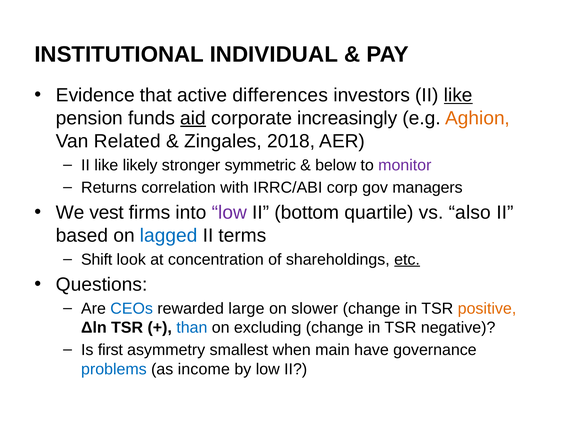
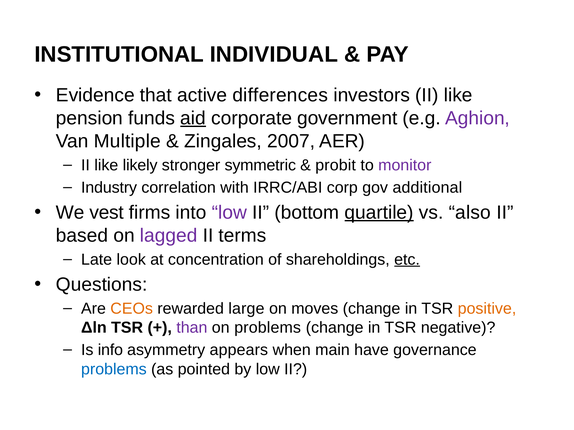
like at (458, 95) underline: present -> none
increasingly: increasingly -> government
Aghion colour: orange -> purple
Related: Related -> Multiple
2018: 2018 -> 2007
below: below -> probit
Returns: Returns -> Industry
managers: managers -> additional
quartile underline: none -> present
lagged colour: blue -> purple
Shift: Shift -> Late
CEOs colour: blue -> orange
slower: slower -> moves
than colour: blue -> purple
on excluding: excluding -> problems
first: first -> info
smallest: smallest -> appears
income: income -> pointed
